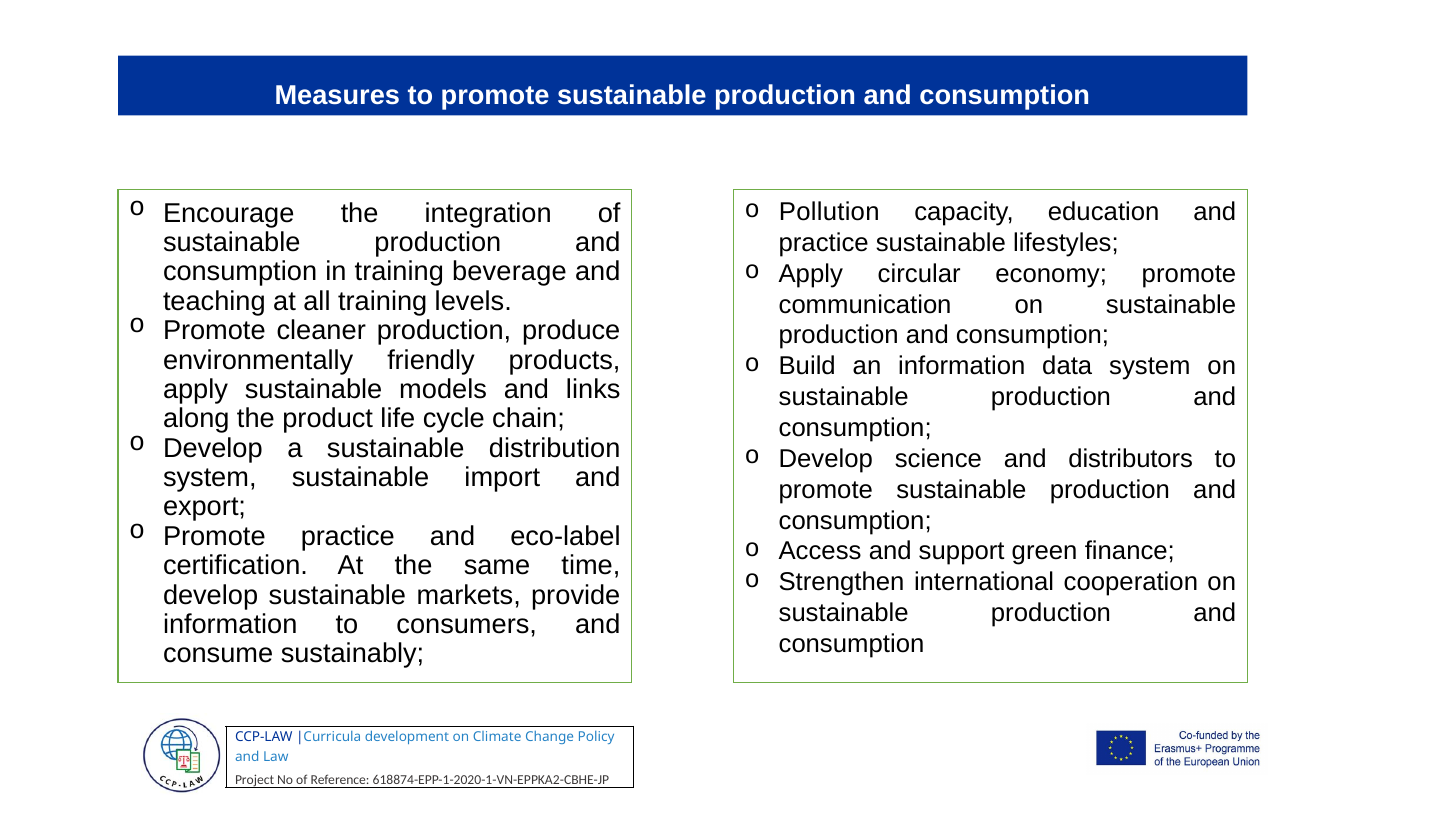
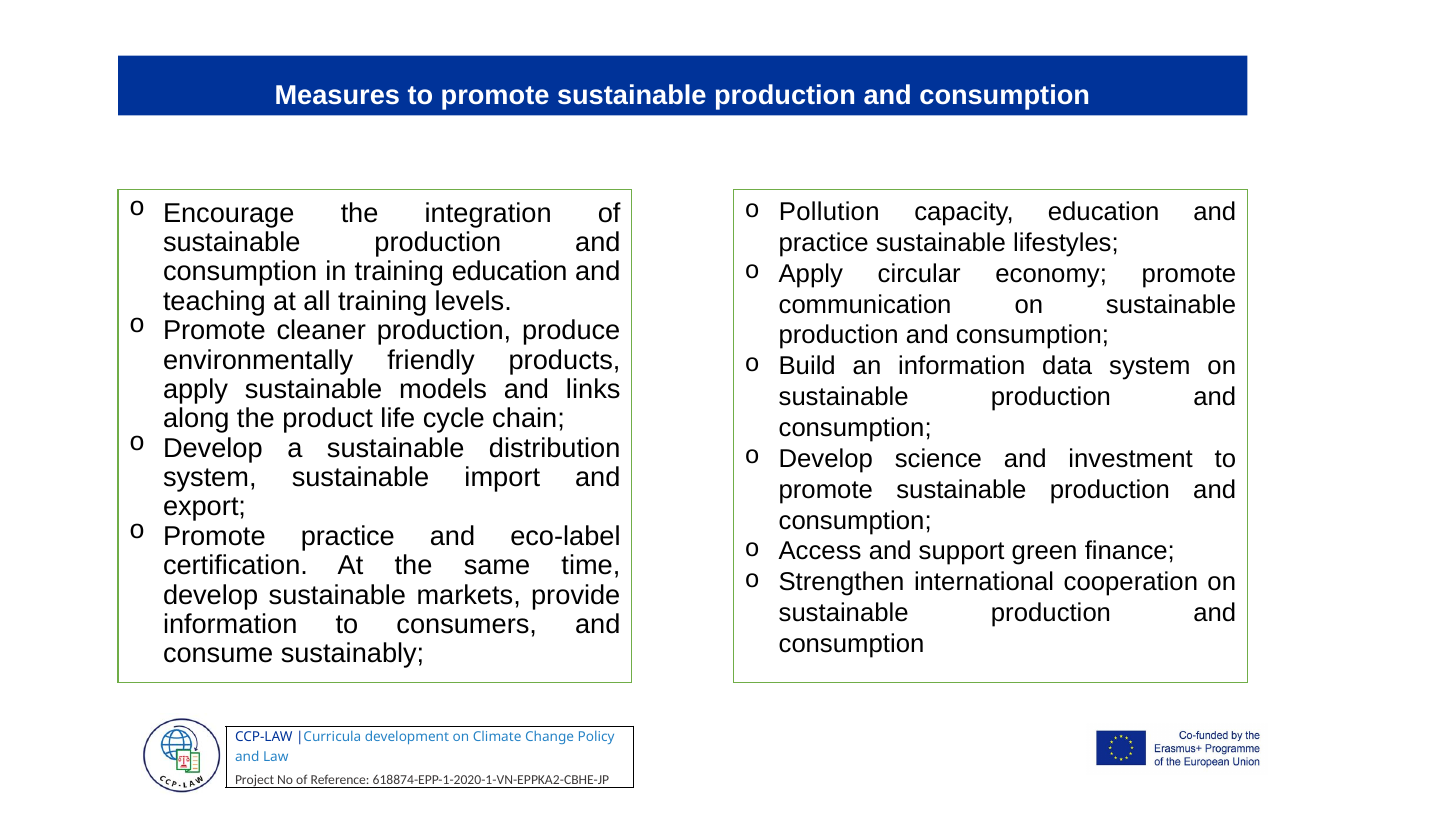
training beverage: beverage -> education
distributors: distributors -> investment
